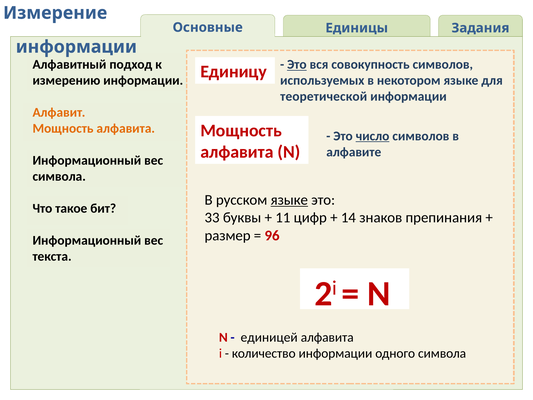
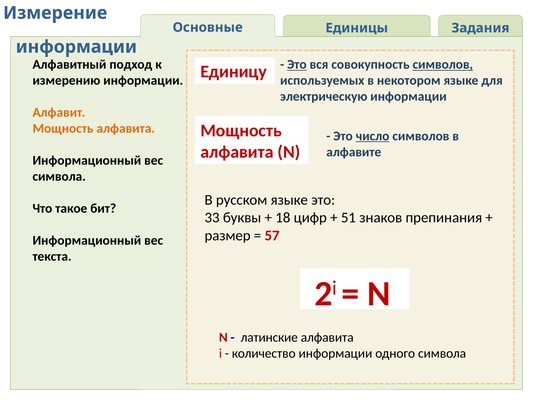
символов at (443, 64) underline: none -> present
теоретической: теоретической -> электрическую
языке at (289, 200) underline: present -> none
11: 11 -> 18
14: 14 -> 51
96: 96 -> 57
единицей: единицей -> латинские
